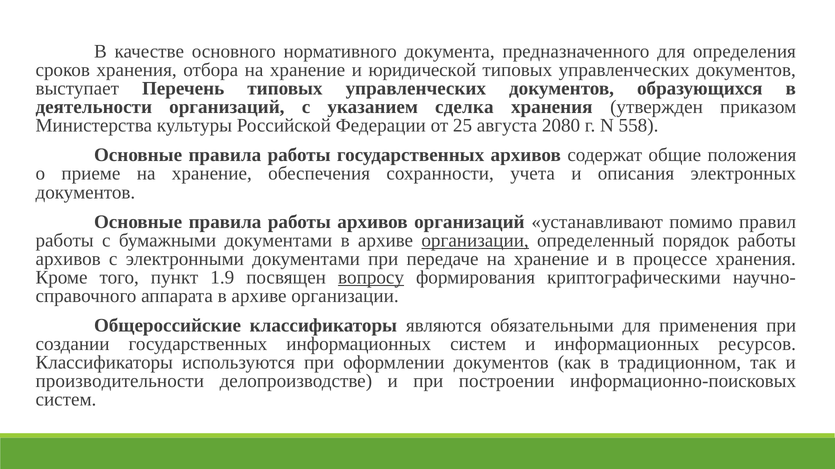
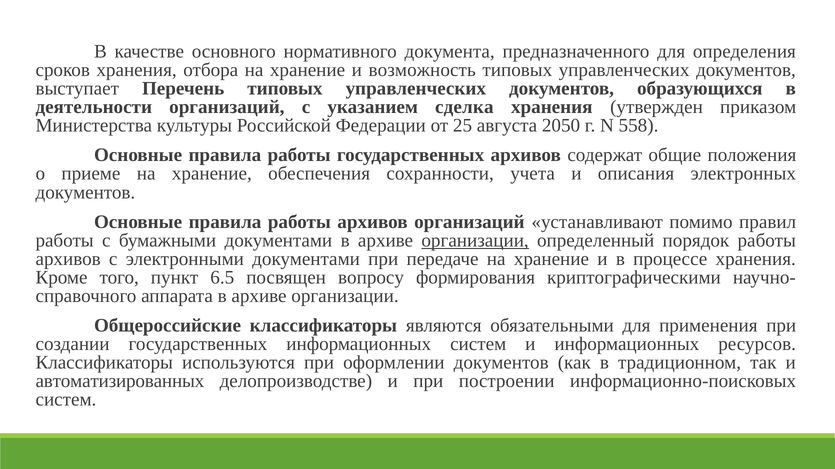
юридической: юридической -> возможность
2080: 2080 -> 2050
1.9: 1.9 -> 6.5
вопросу underline: present -> none
производительности: производительности -> автоматизированных
